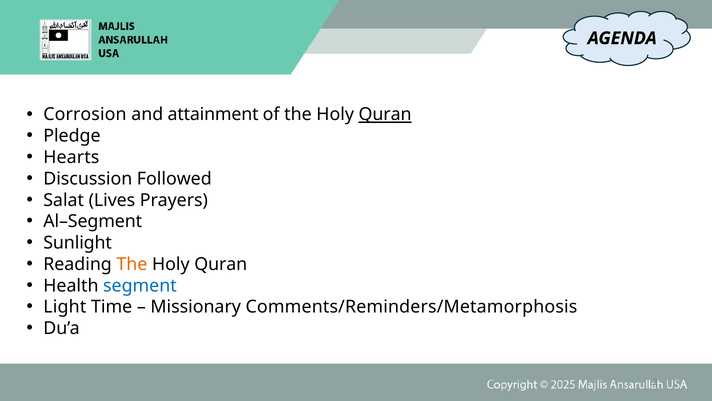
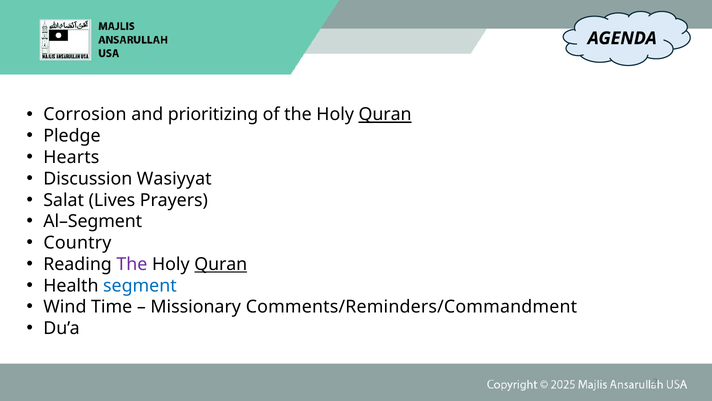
attainment: attainment -> prioritizing
Followed: Followed -> Wasiyyat
Sunlight: Sunlight -> Country
The at (132, 264) colour: orange -> purple
Quran at (221, 264) underline: none -> present
Light: Light -> Wind
Comments/Reminders/Metamorphosis: Comments/Reminders/Metamorphosis -> Comments/Reminders/Commandment
